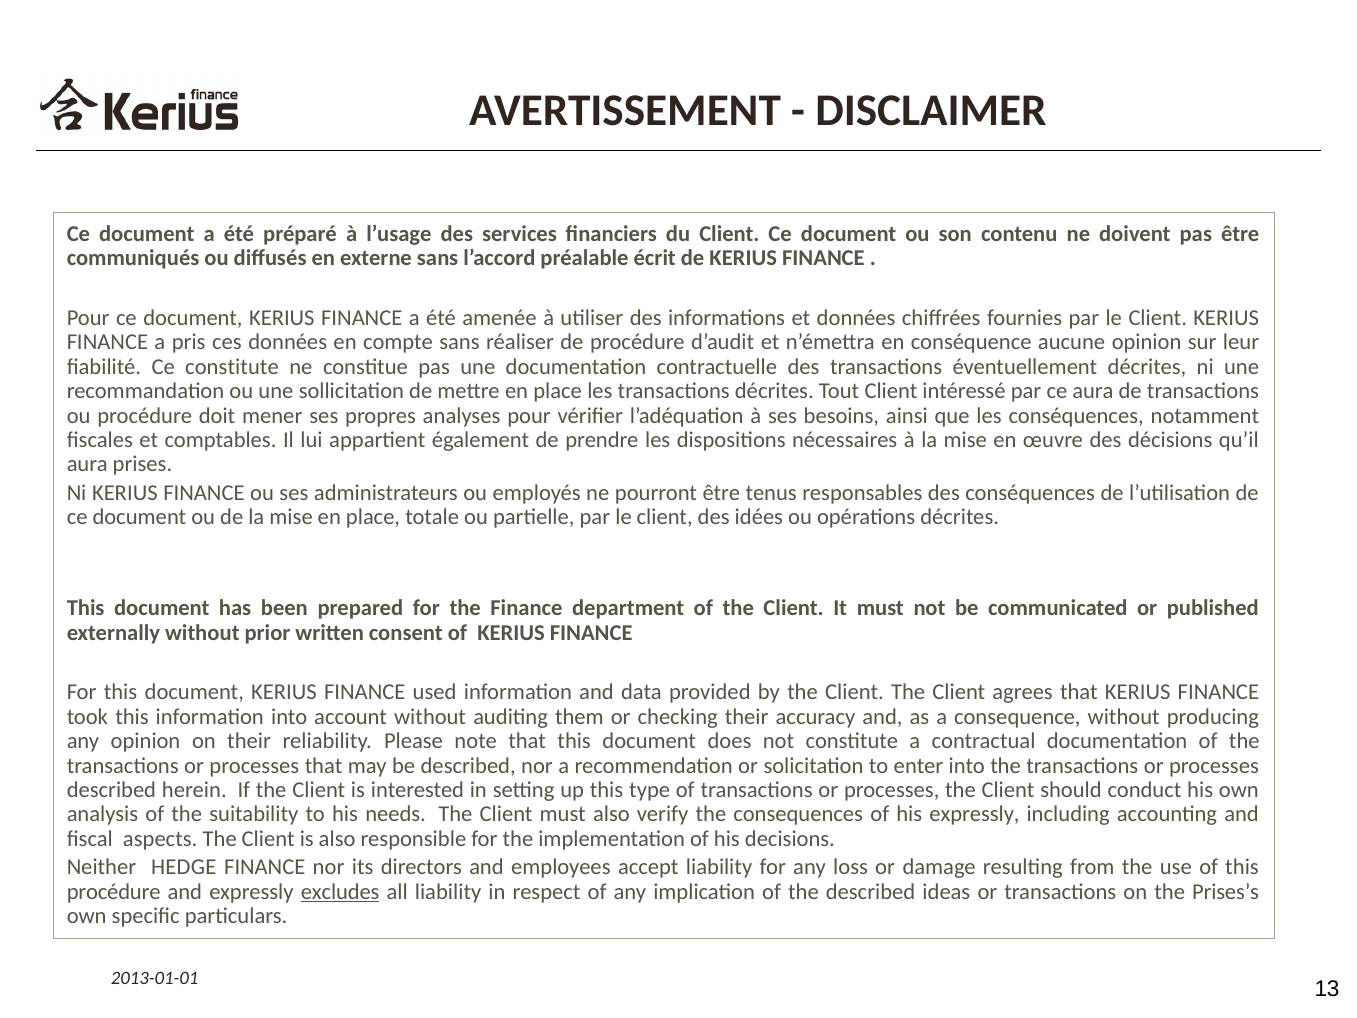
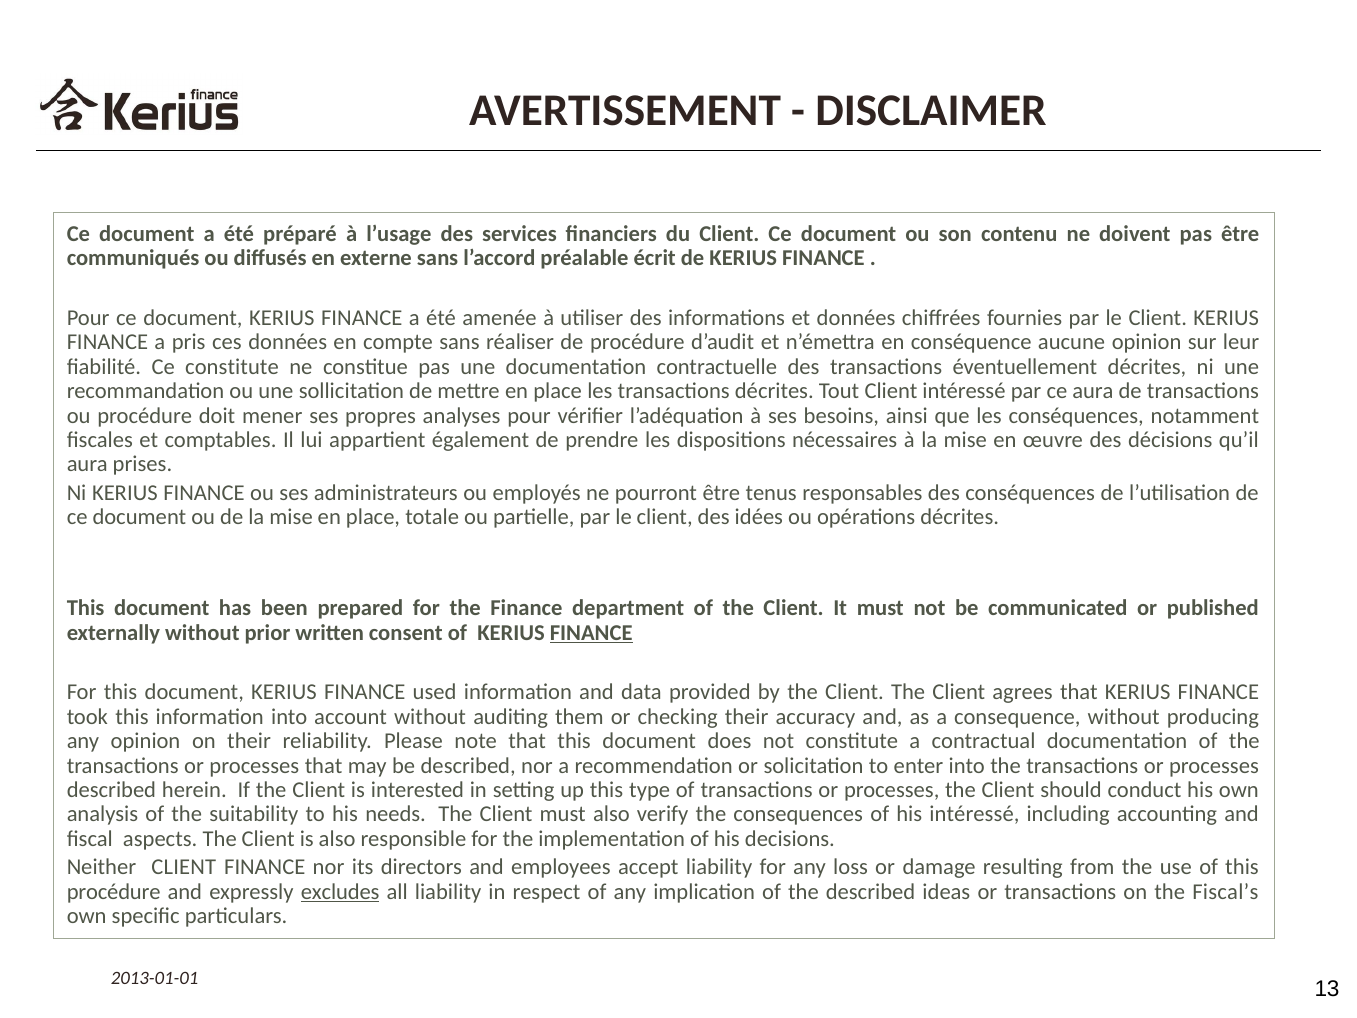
FINANCE at (591, 633) underline: none -> present
his expressly: expressly -> intéressé
Neither HEDGE: HEDGE -> CLIENT
Prises’s: Prises’s -> Fiscal’s
